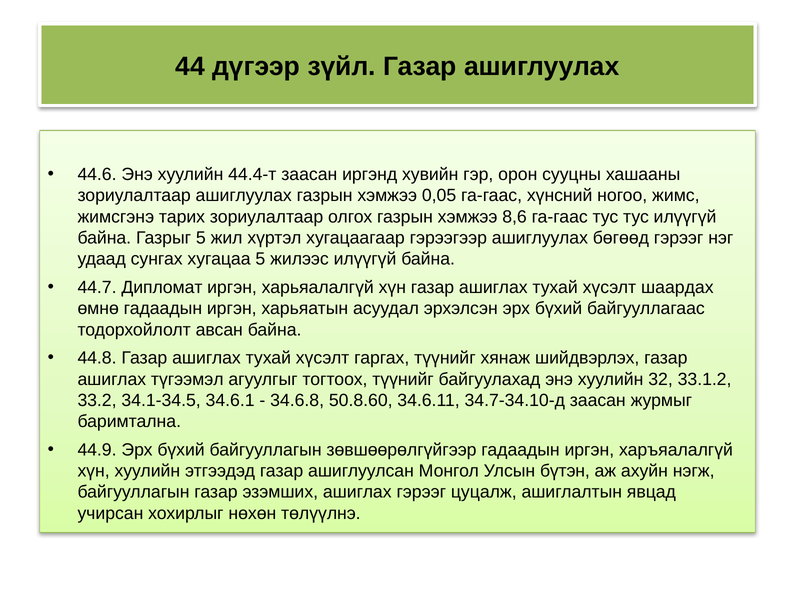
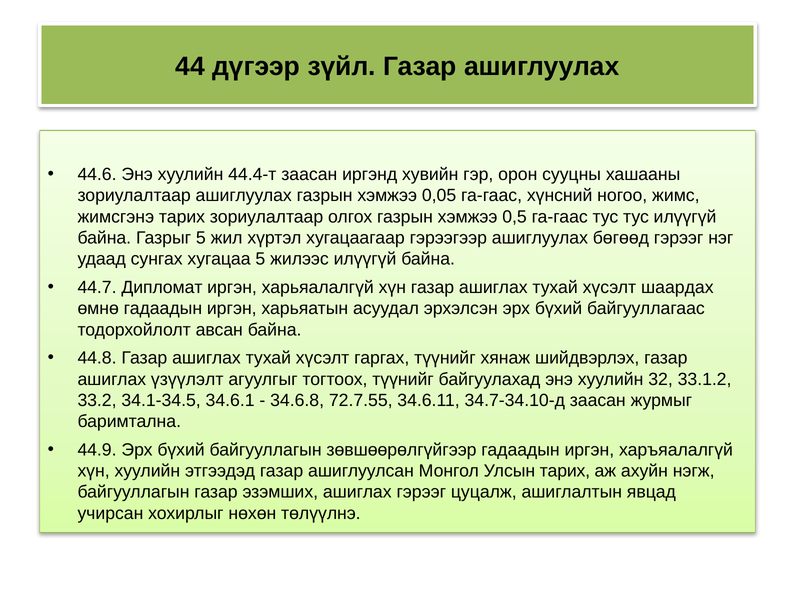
8,6: 8,6 -> 0,5
түгээмэл: түгээмэл -> үзүүлэлт
50.8.60: 50.8.60 -> 72.7.55
Улсын бүтэн: бүтэн -> тарих
